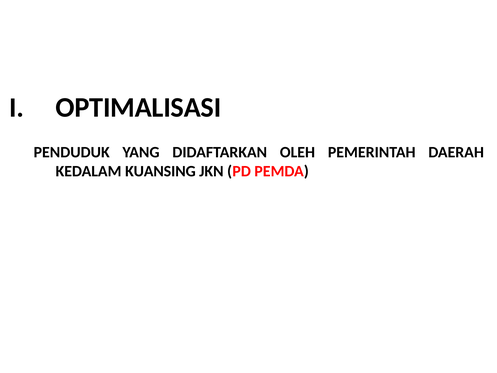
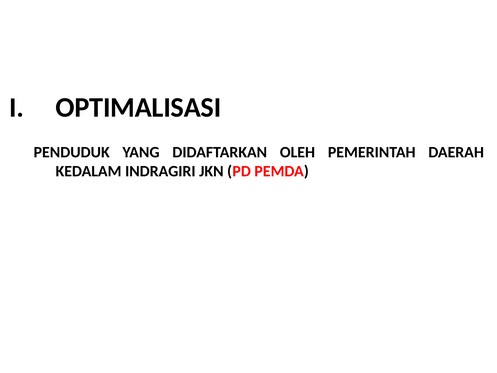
KUANSING: KUANSING -> INDRAGIRI
